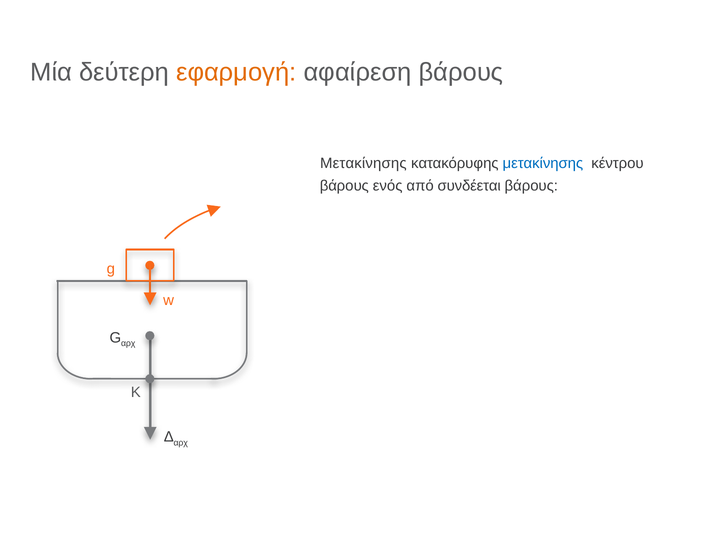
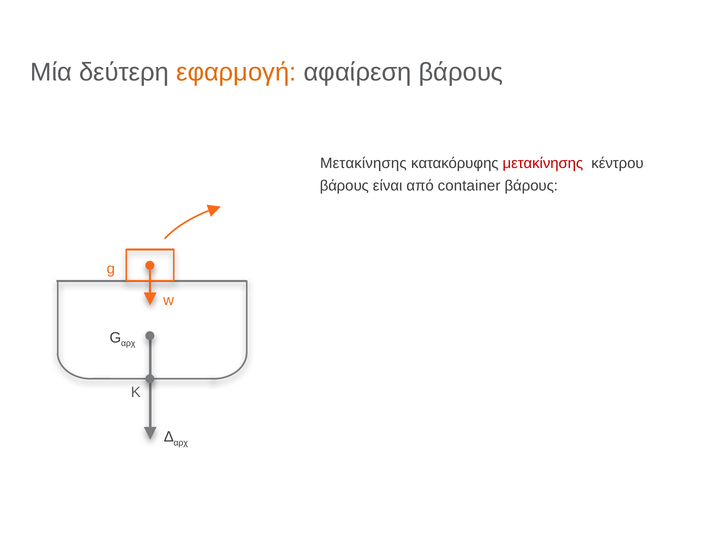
μετακίνησης at (543, 164) colour: blue -> red
ενός: ενός -> είναι
συνδέεται: συνδέεται -> container
